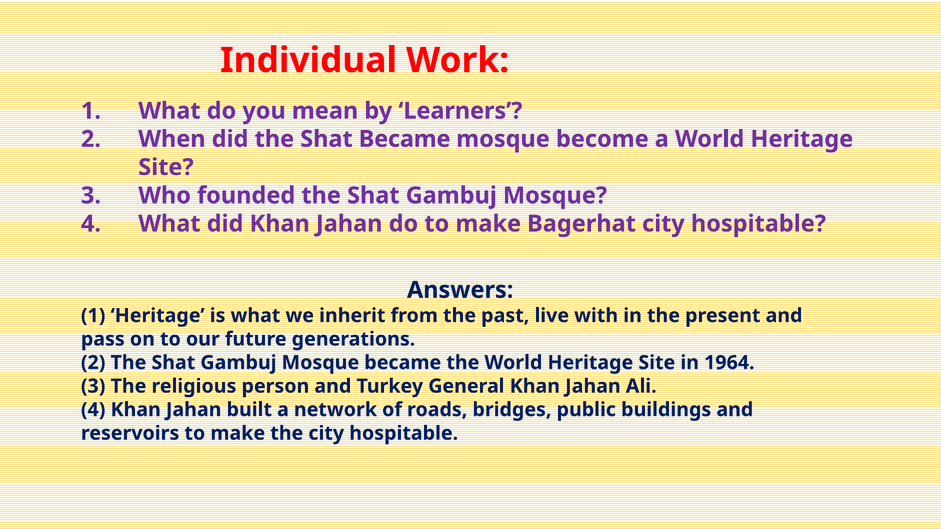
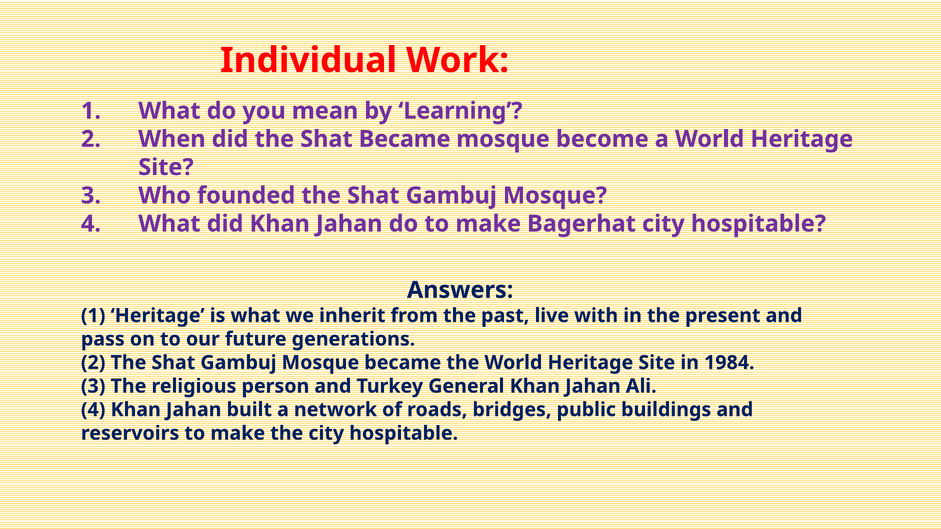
Learners: Learners -> Learning
1964: 1964 -> 1984
